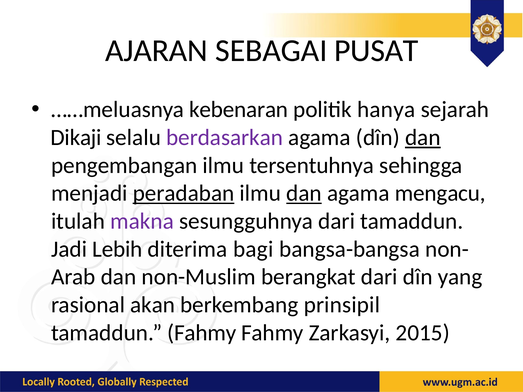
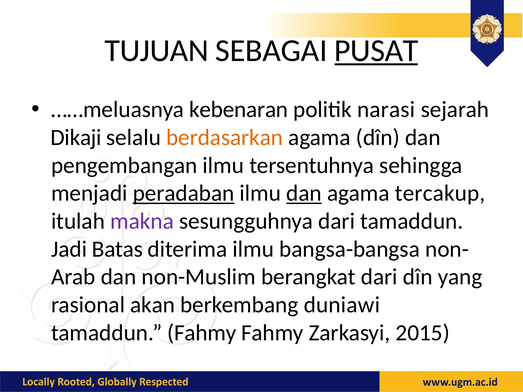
AJARAN: AJARAN -> TUJUAN
PUSAT underline: none -> present
hanya: hanya -> narasi
berdasarkan colour: purple -> orange
dan at (423, 138) underline: present -> none
mengacu: mengacu -> tercakup
Lebih: Lebih -> Batas
diterima bagi: bagi -> ilmu
prinsipil: prinsipil -> duniawi
